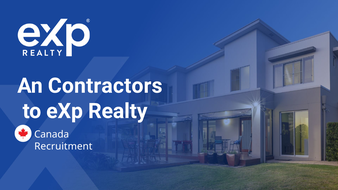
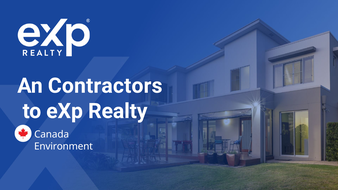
Recruitment: Recruitment -> Environment
